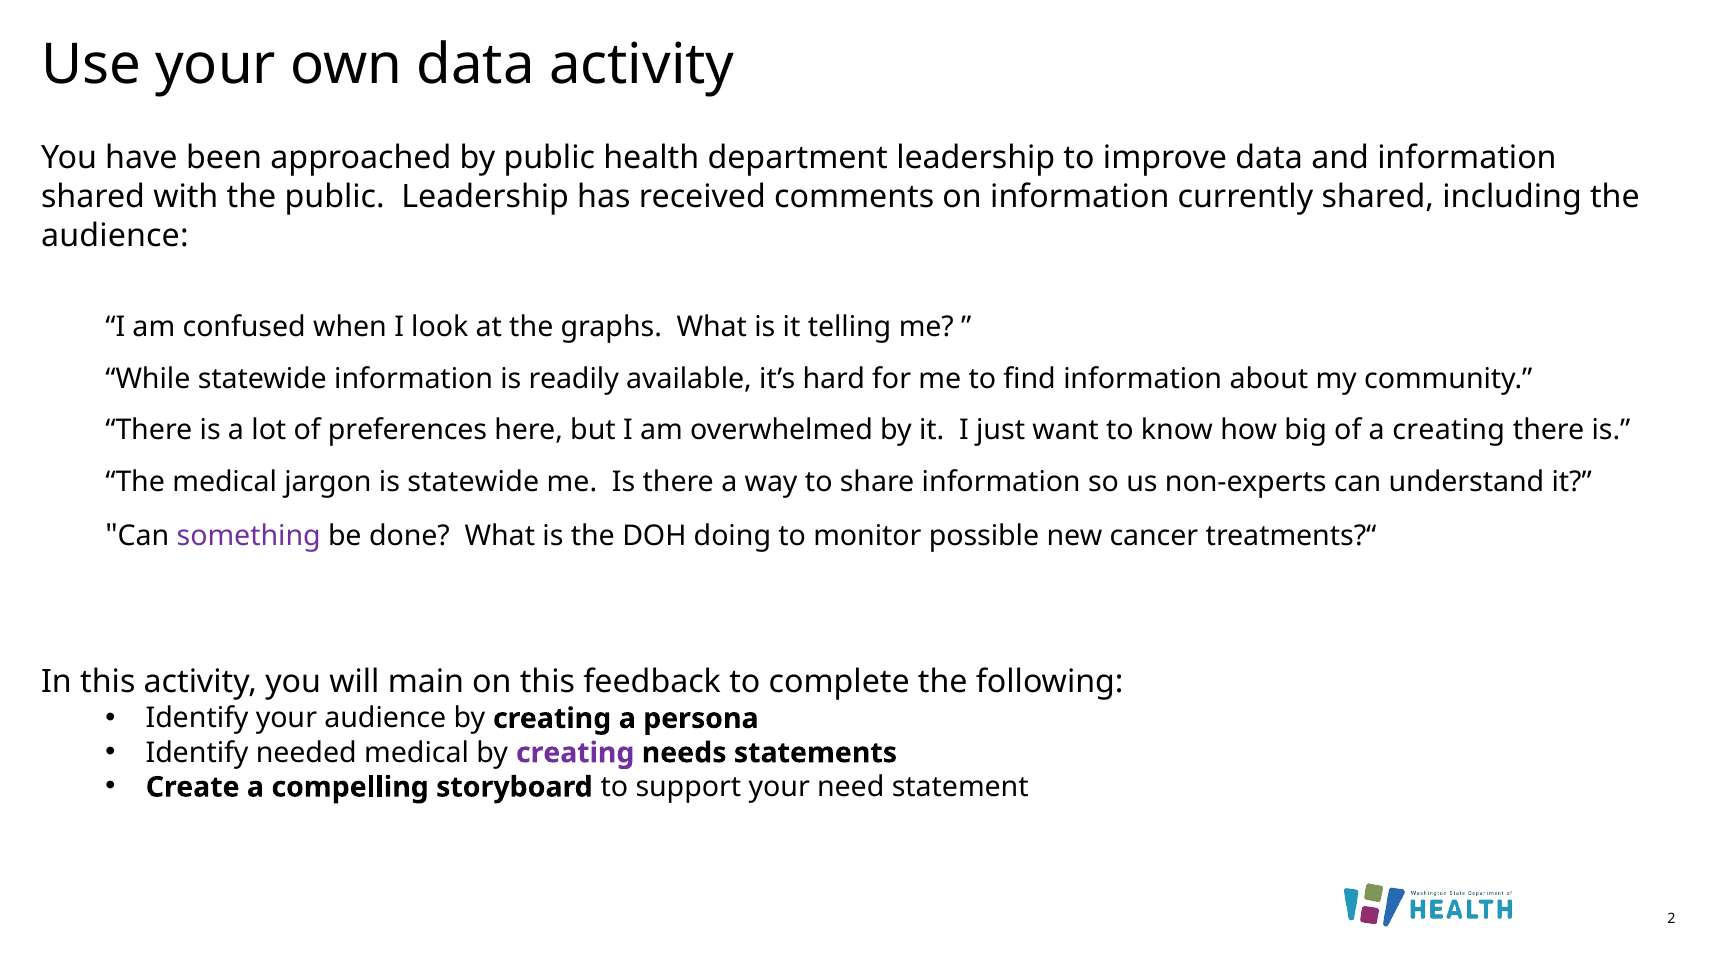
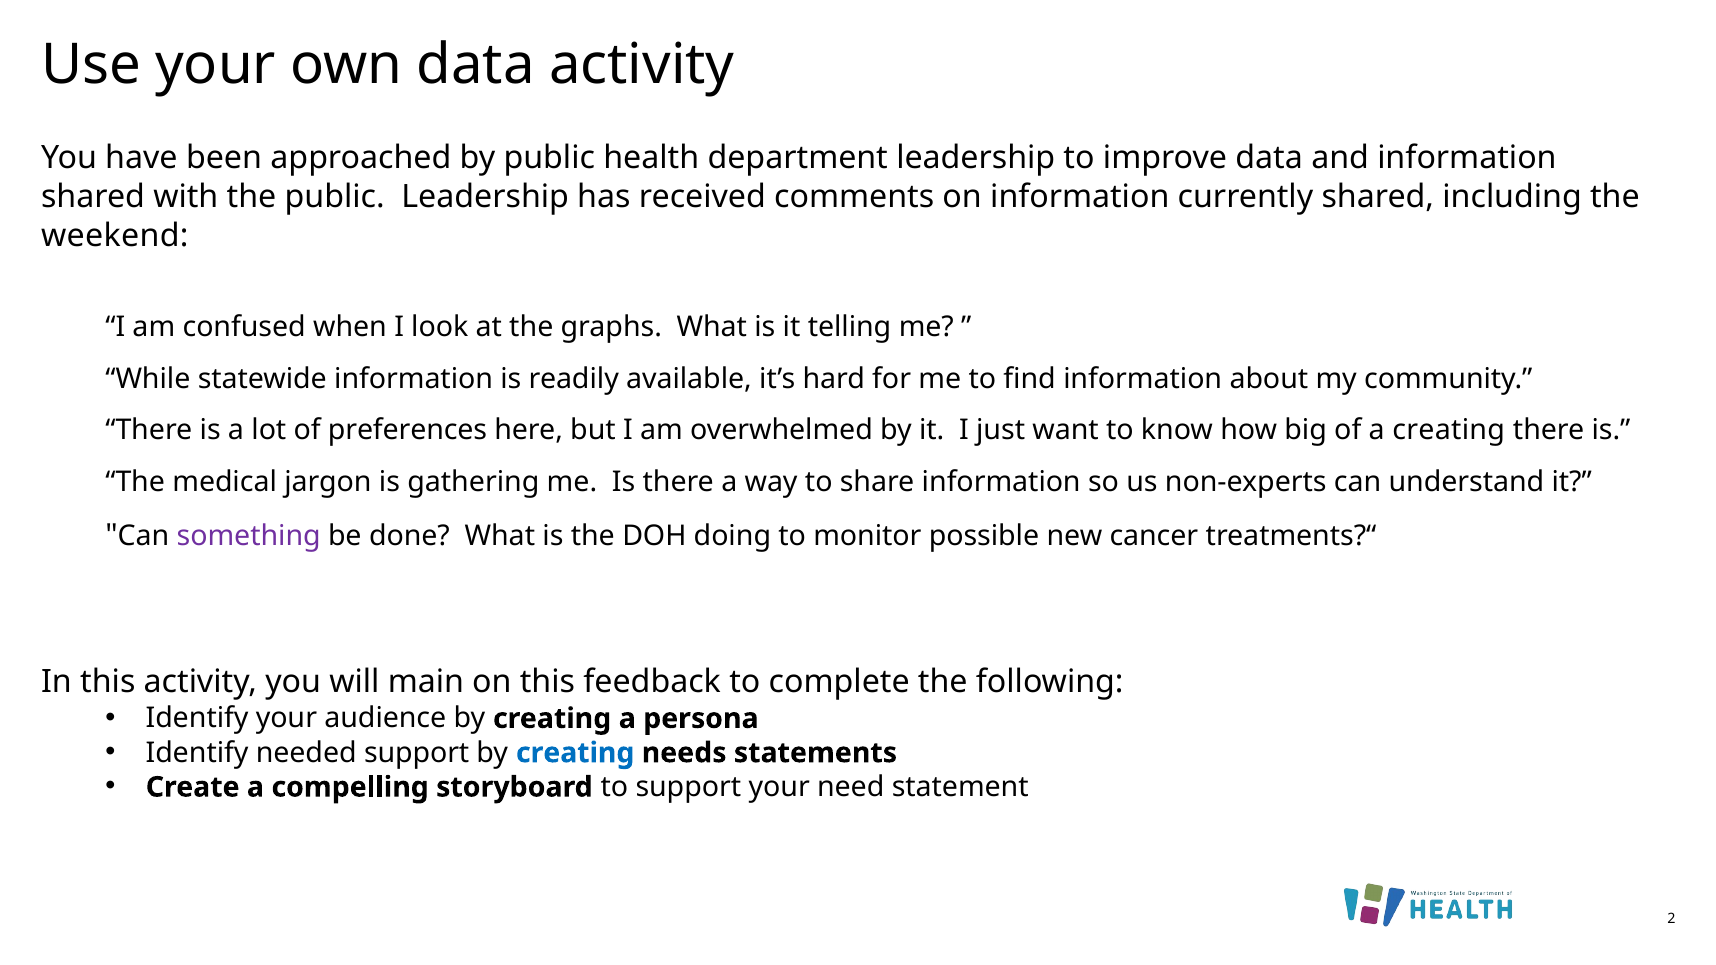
audience at (115, 236): audience -> weekend
is statewide: statewide -> gathering
needed medical: medical -> support
creating at (575, 753) colour: purple -> blue
